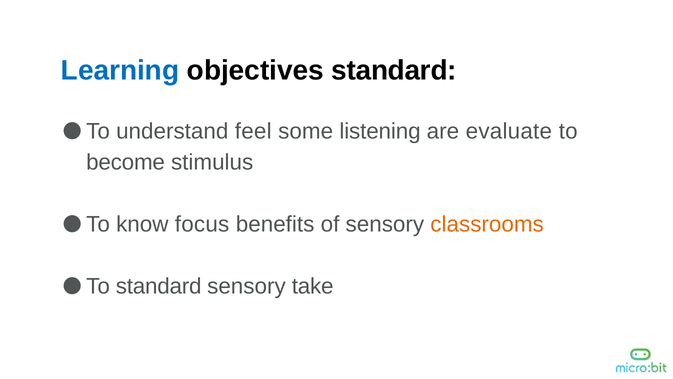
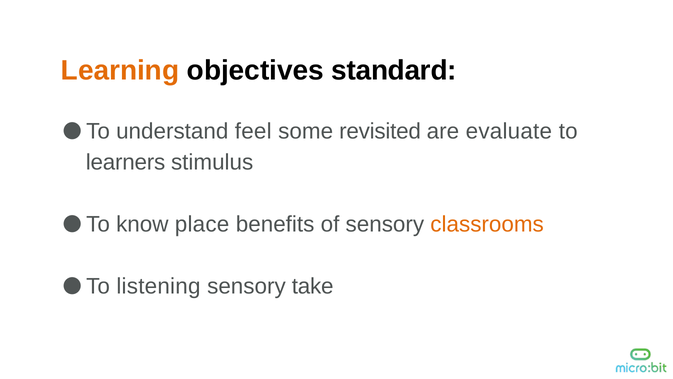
Learning colour: blue -> orange
listening: listening -> revisited
become: become -> learners
focus: focus -> place
To standard: standard -> listening
